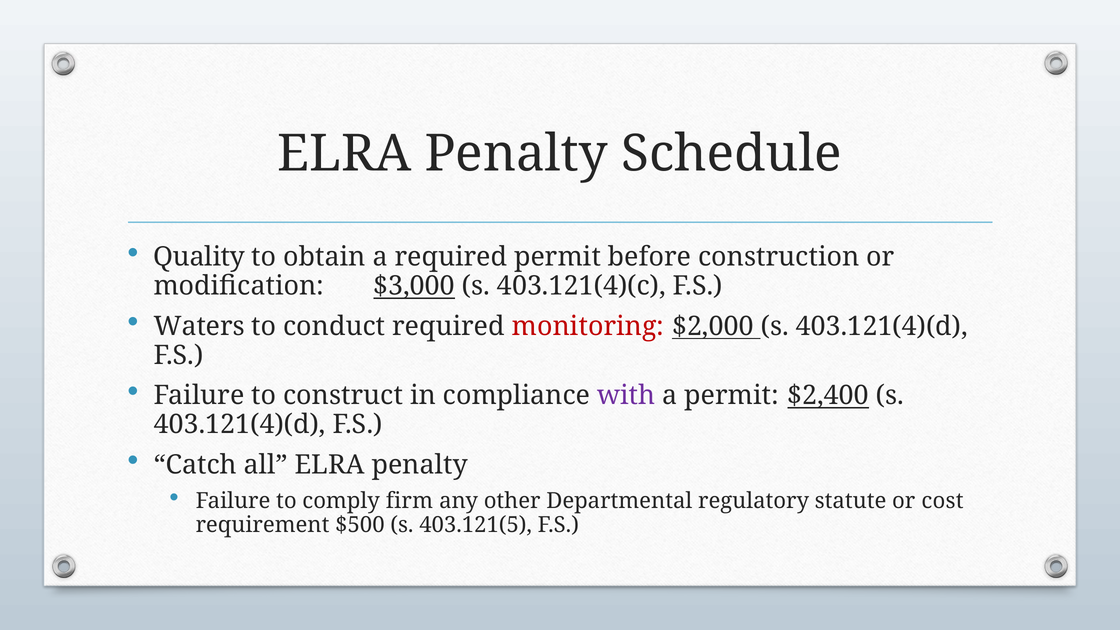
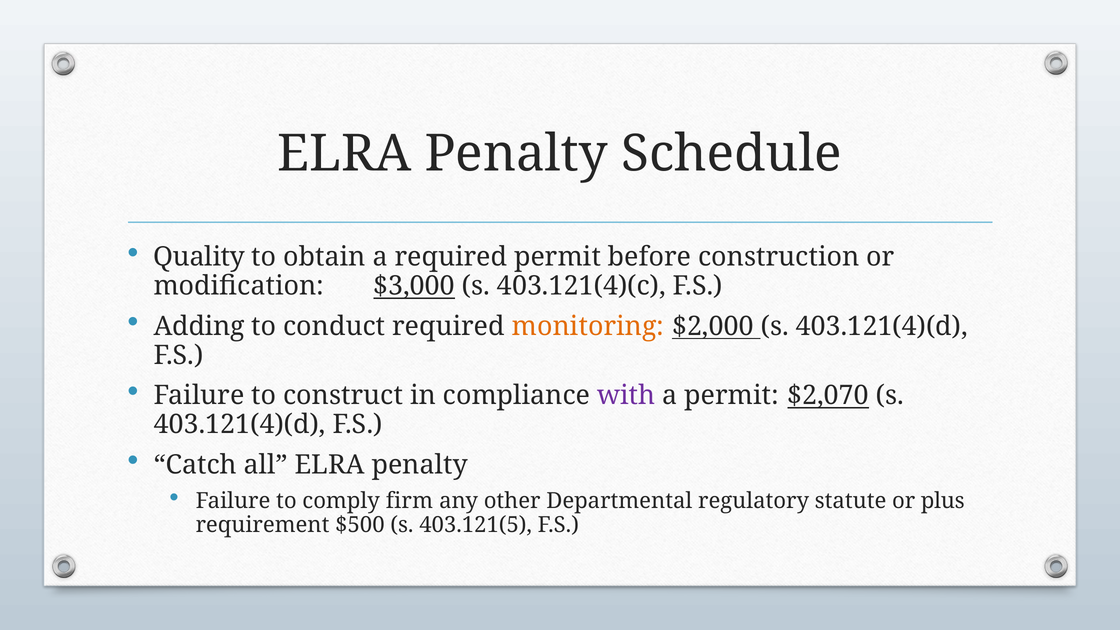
Waters: Waters -> Adding
monitoring colour: red -> orange
$2,400: $2,400 -> $2,070
cost: cost -> plus
